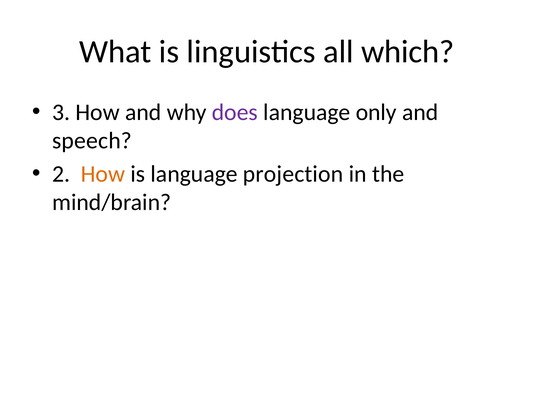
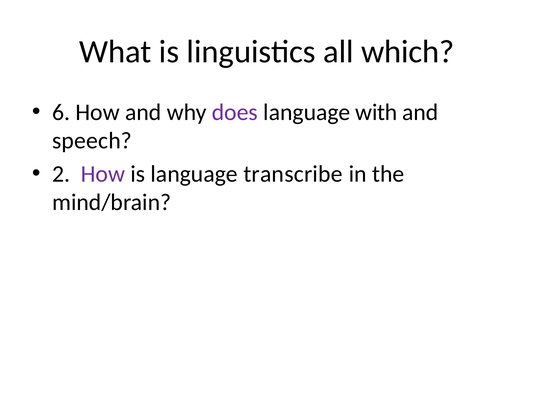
3: 3 -> 6
only: only -> with
How at (103, 174) colour: orange -> purple
projection: projection -> transcribe
